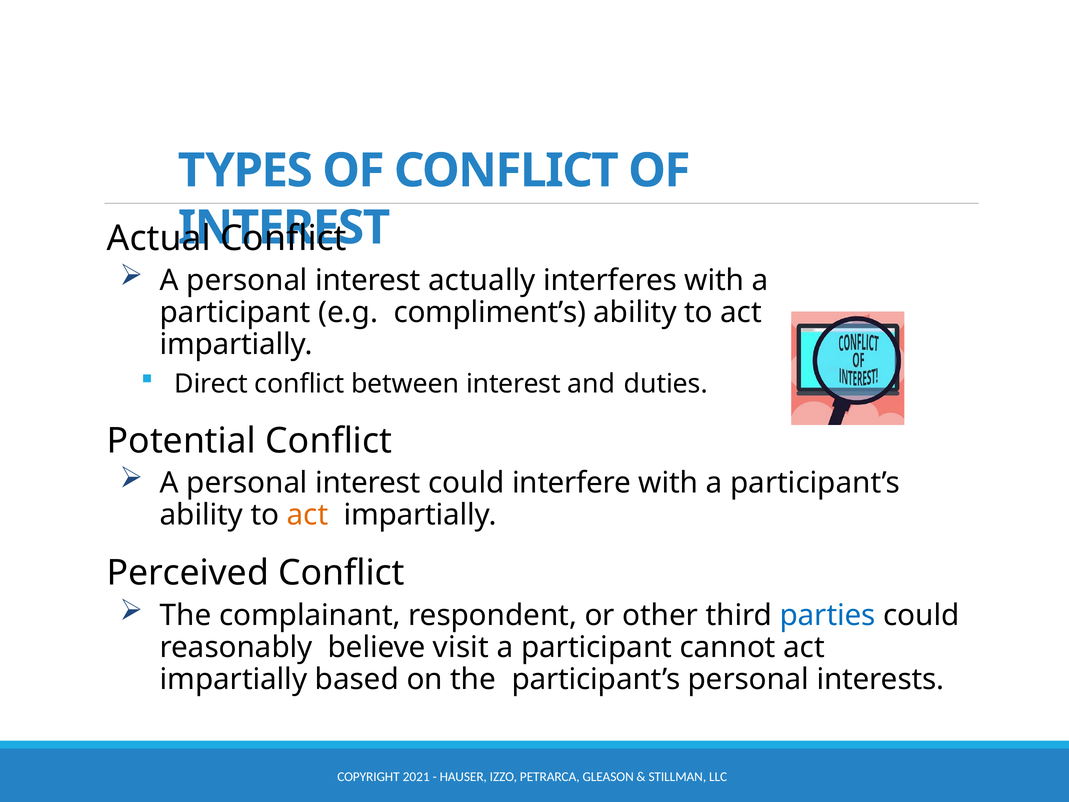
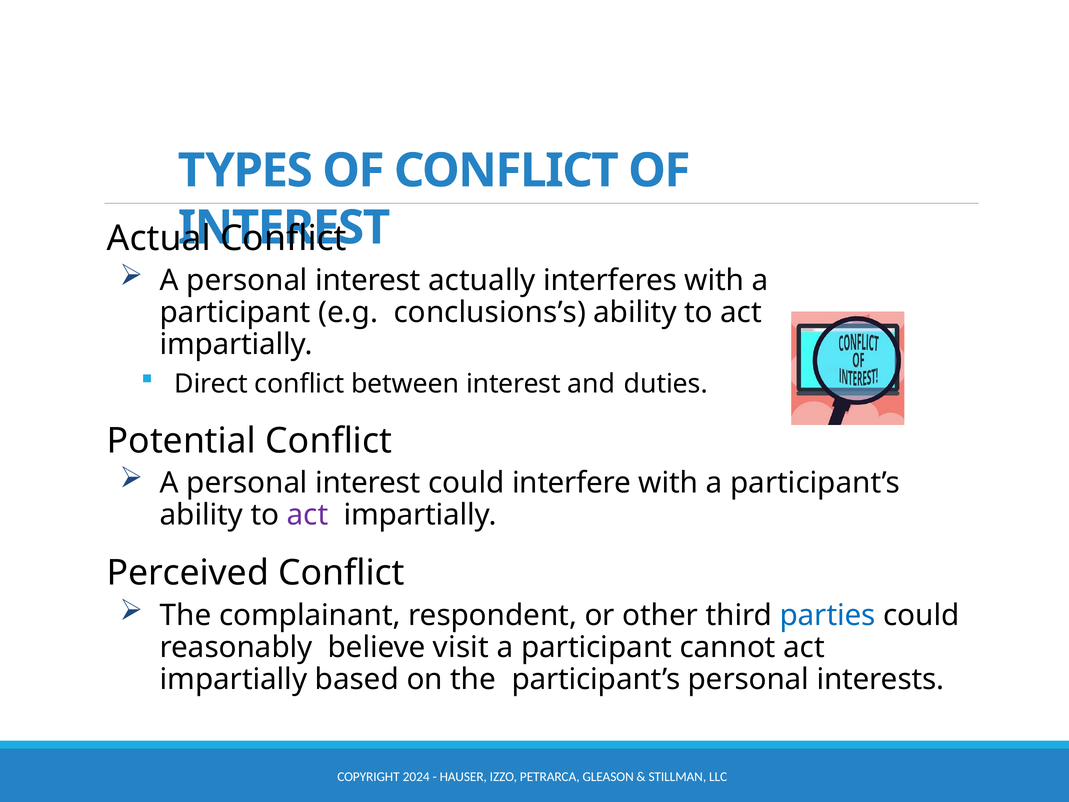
compliment’s: compliment’s -> conclusions’s
act at (307, 515) colour: orange -> purple
2021: 2021 -> 2024
